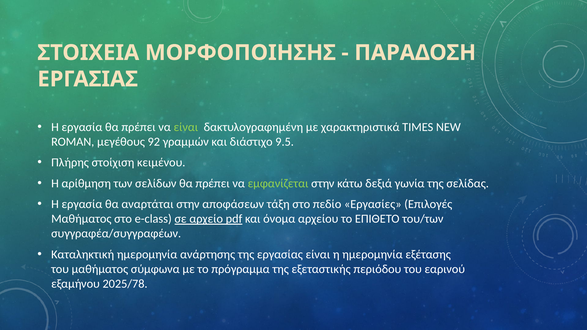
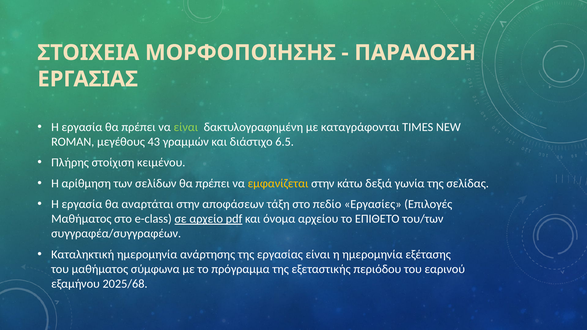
χαρακτηριστικά: χαρακτηριστικά -> καταγράφονται
92: 92 -> 43
9.5: 9.5 -> 6.5
εμφανίζεται colour: light green -> yellow
2025/78: 2025/78 -> 2025/68
